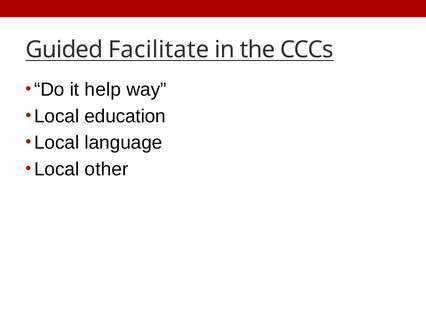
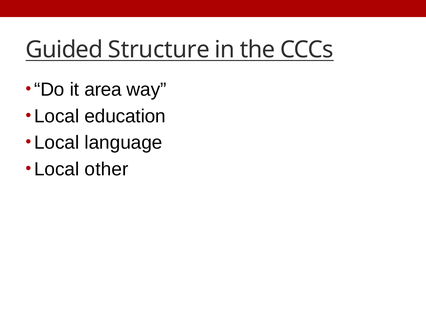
Facilitate: Facilitate -> Structure
help: help -> area
